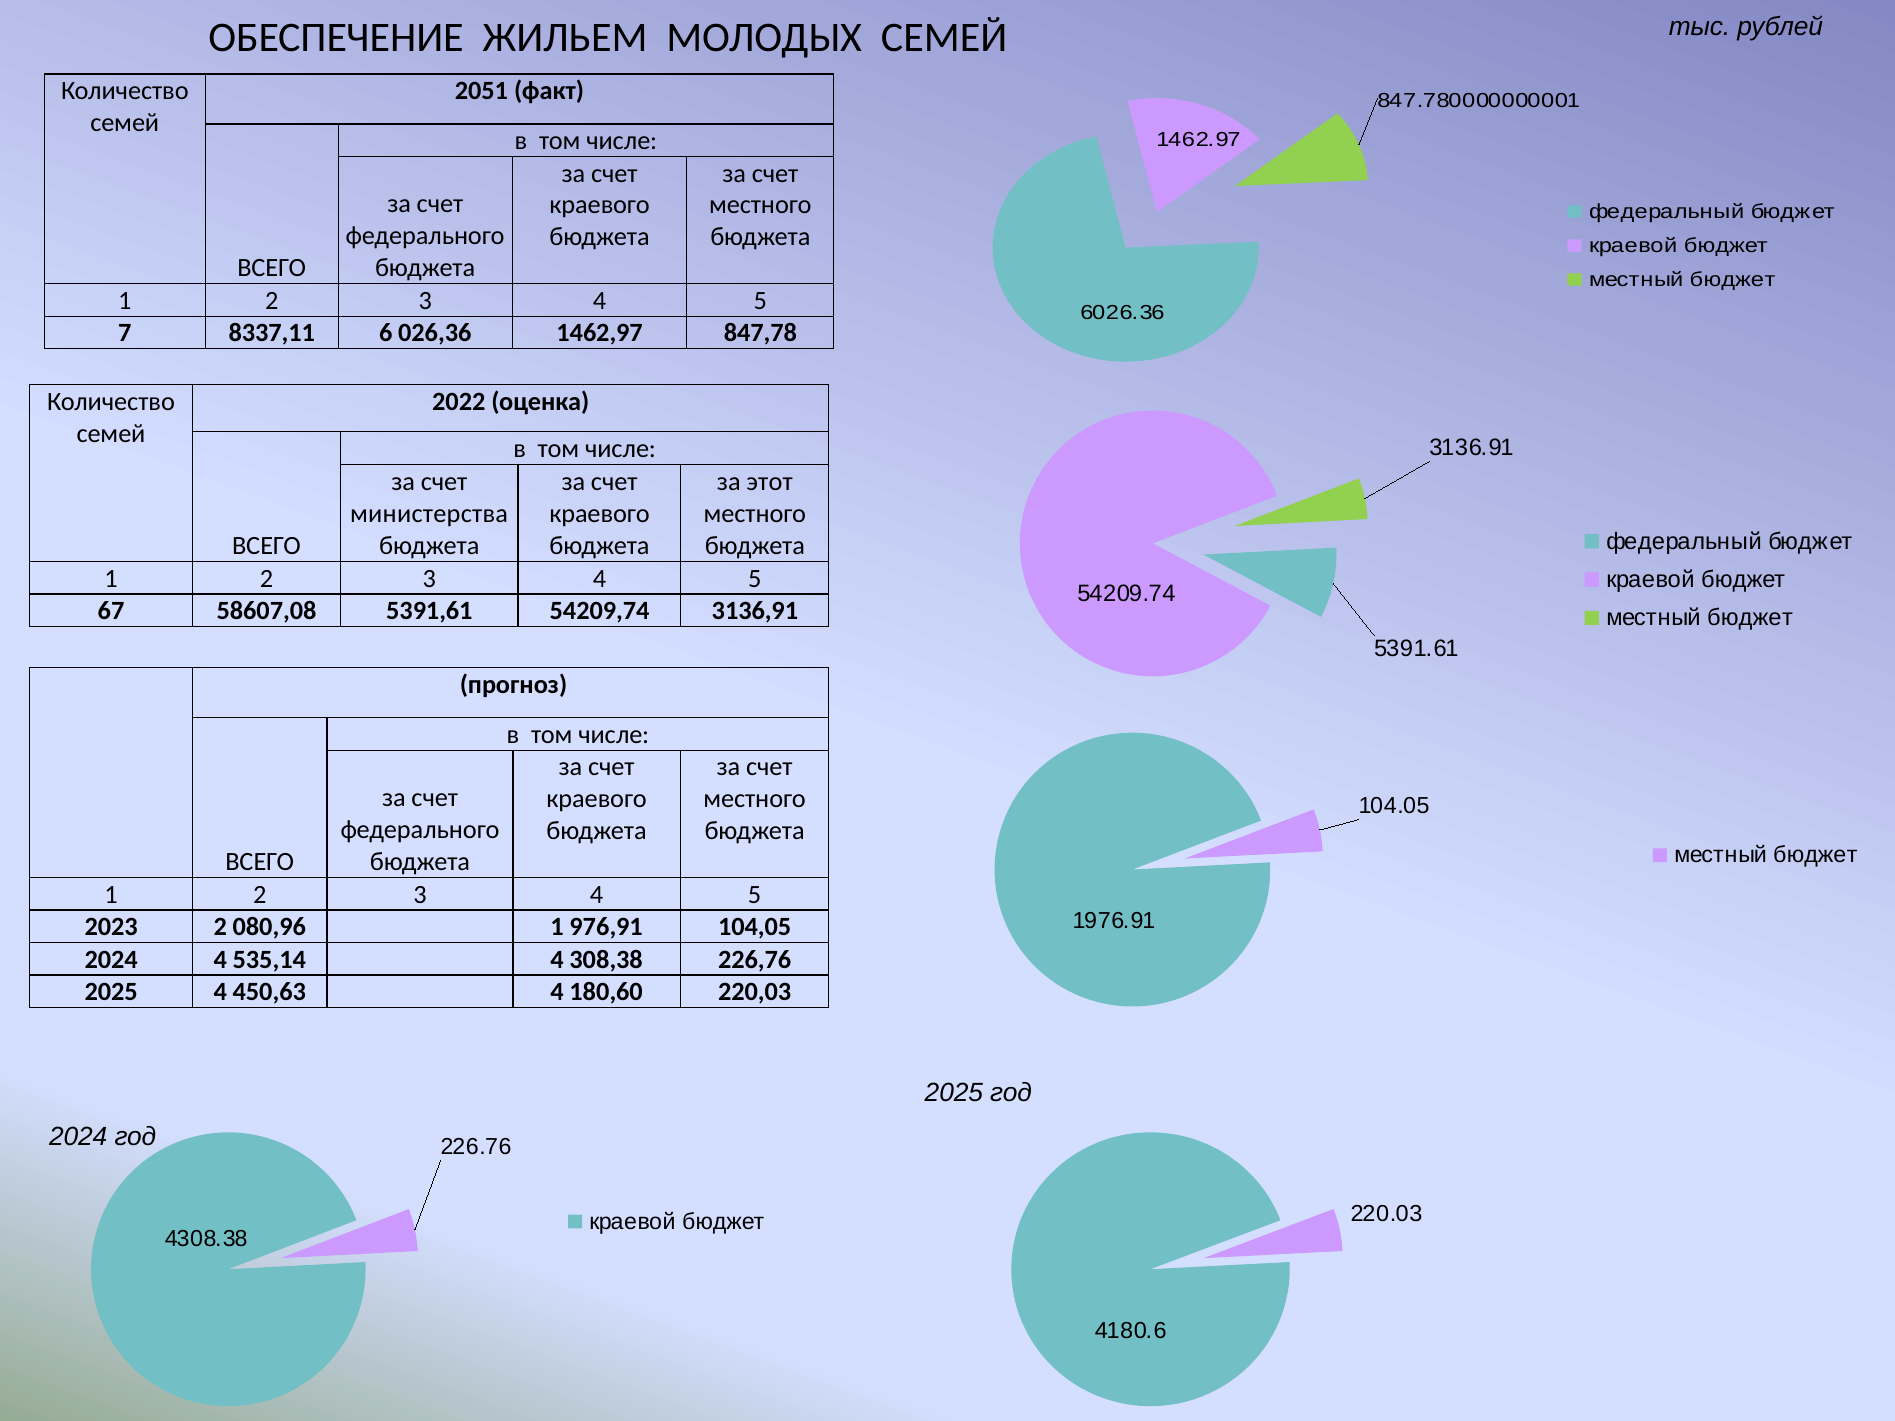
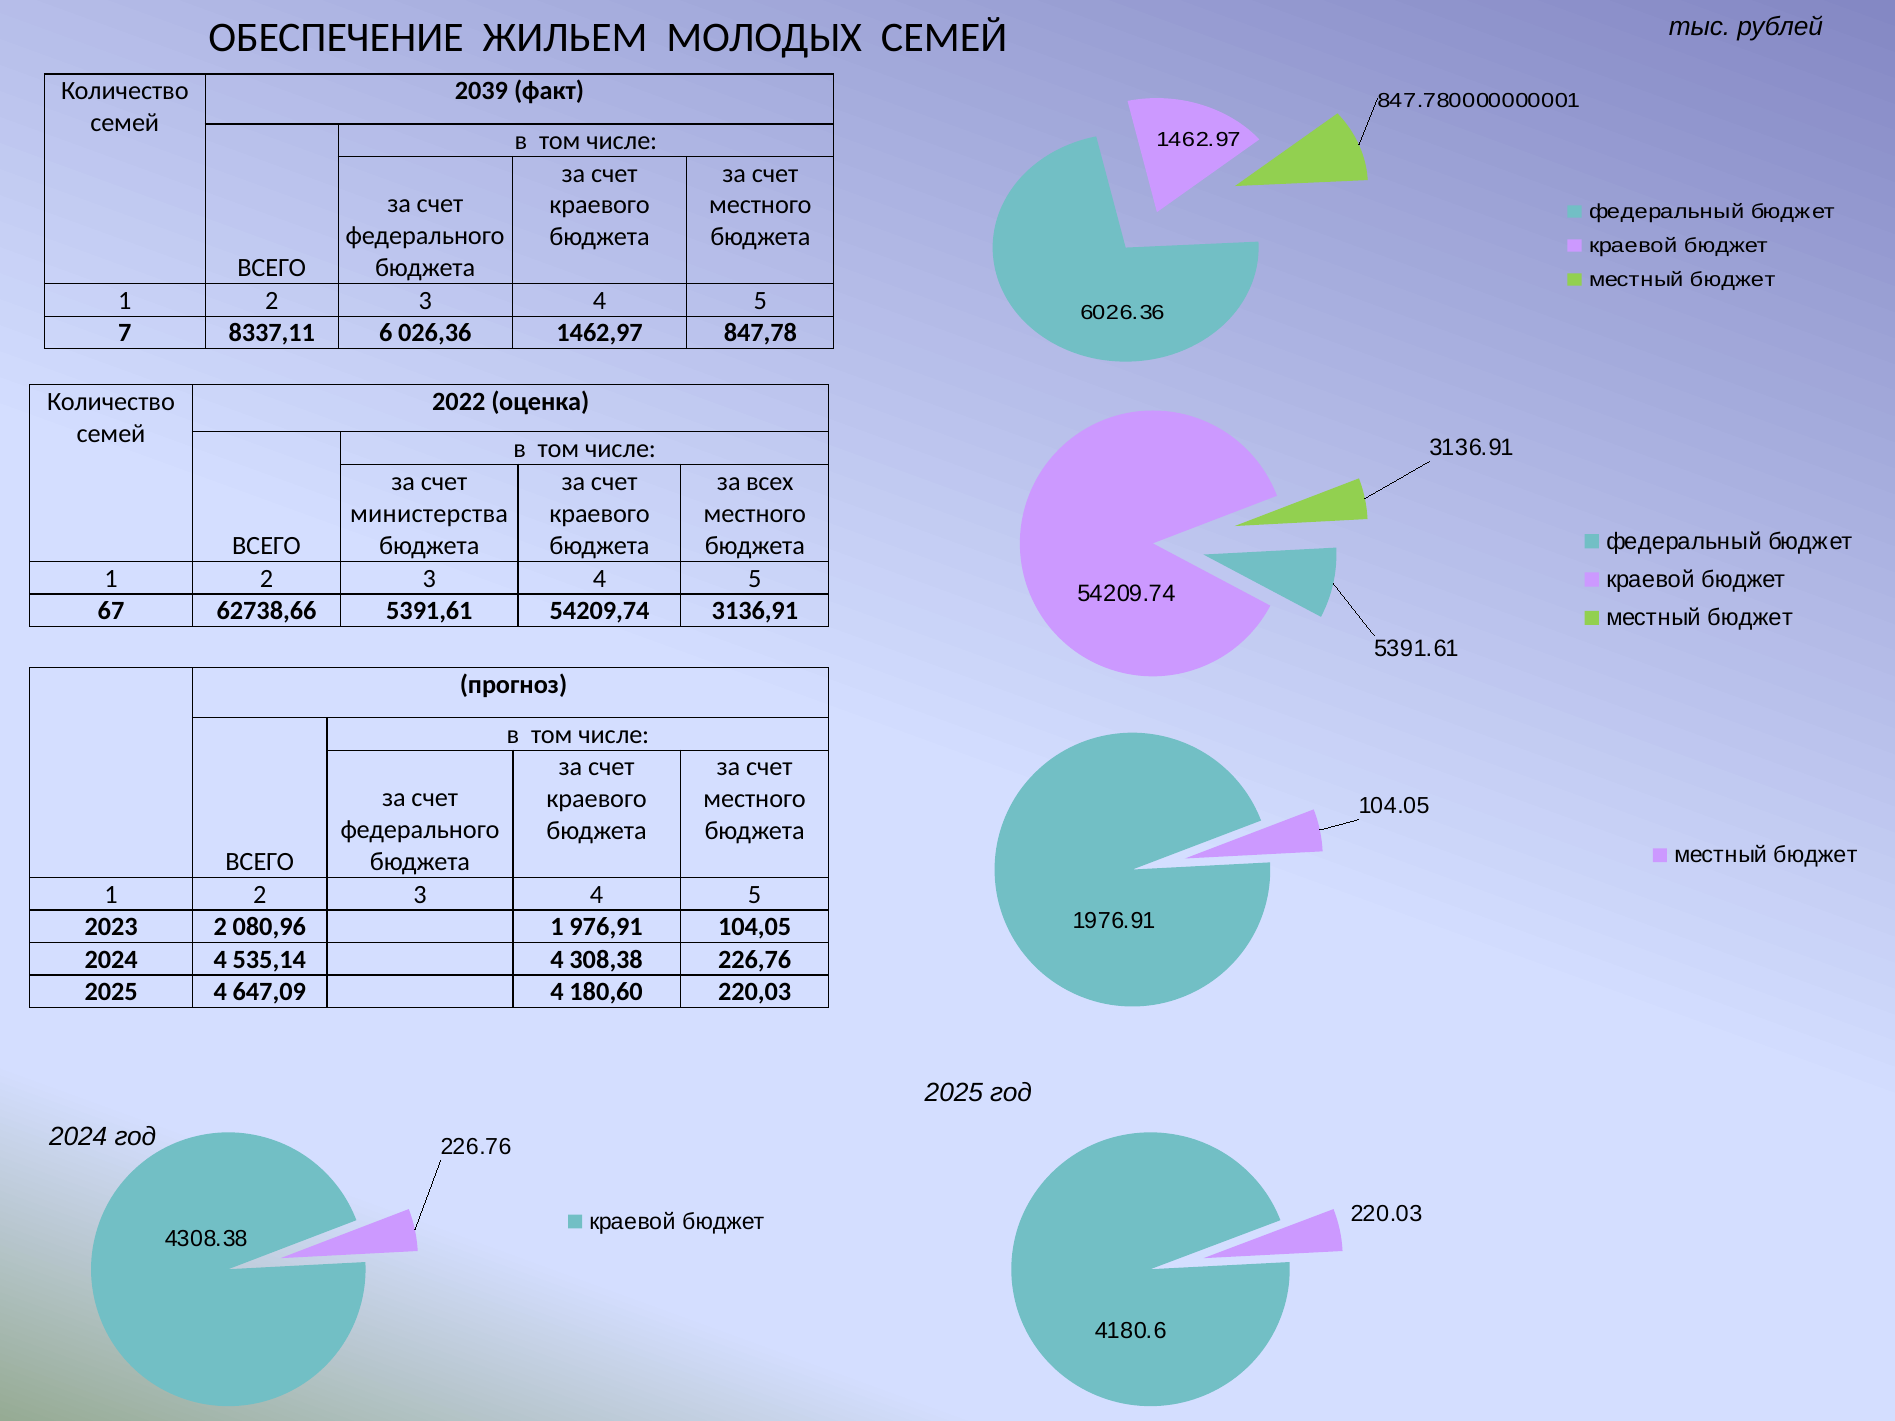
2051: 2051 -> 2039
этот: этот -> всех
58607,08: 58607,08 -> 62738,66
450,63: 450,63 -> 647,09
